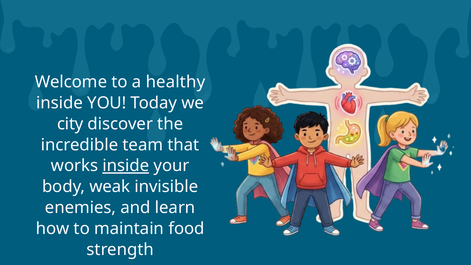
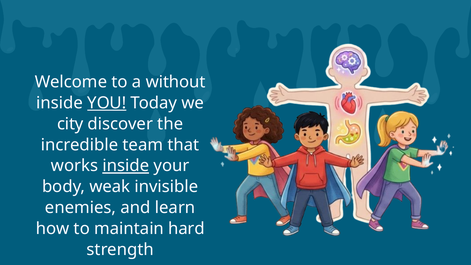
healthy: healthy -> without
YOU underline: none -> present
food: food -> hard
